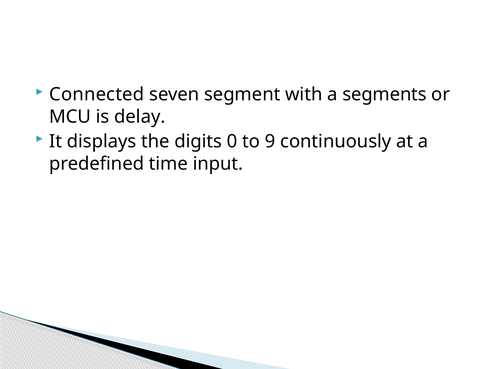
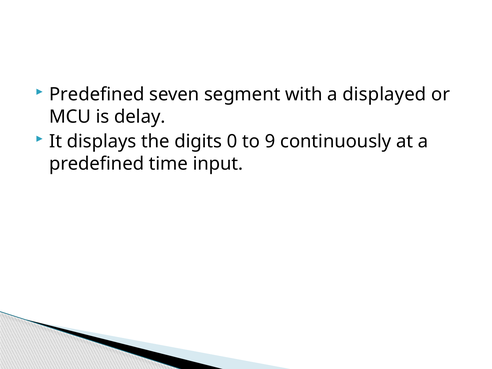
Connected at (97, 94): Connected -> Predefined
segments: segments -> displayed
